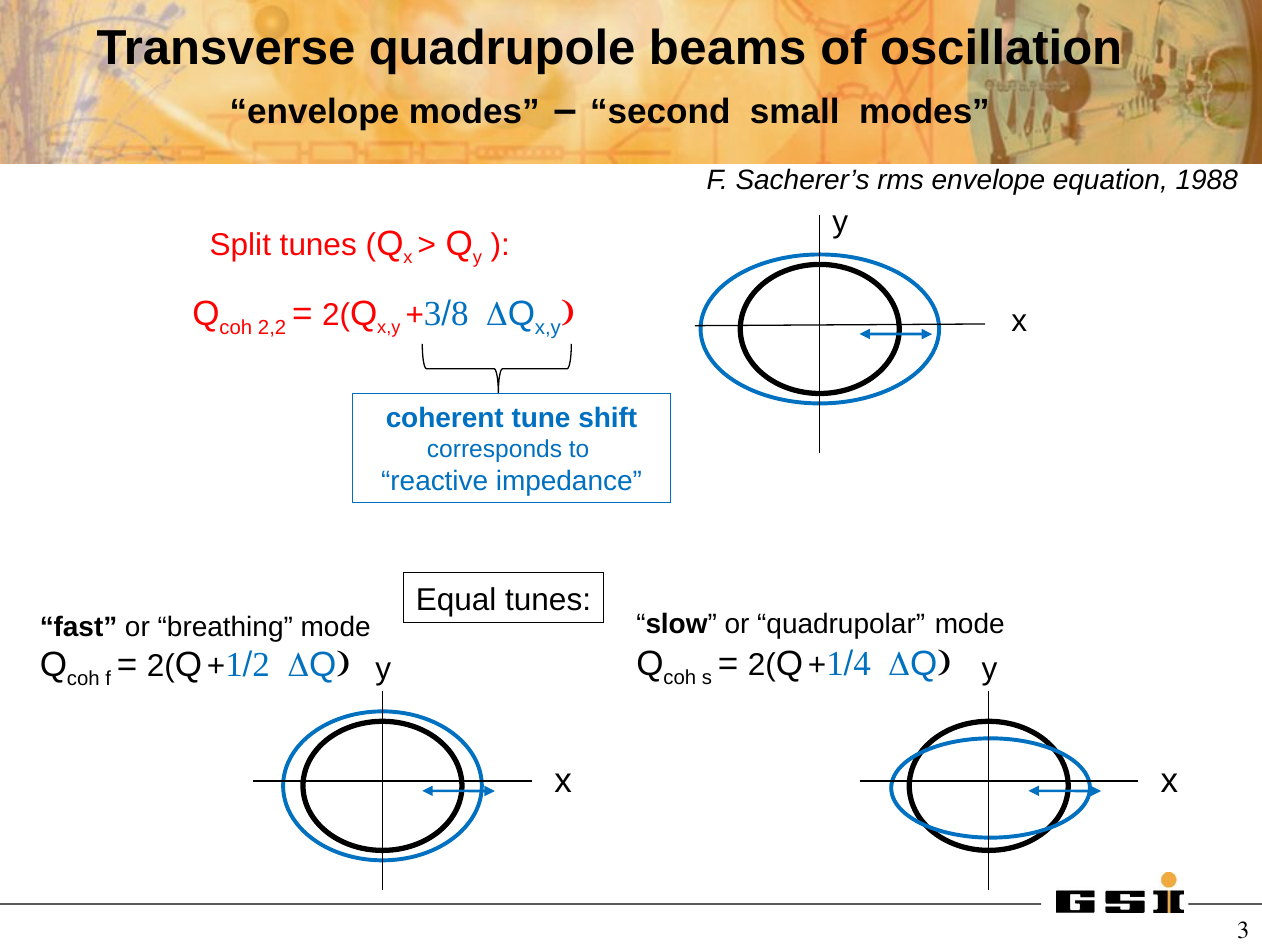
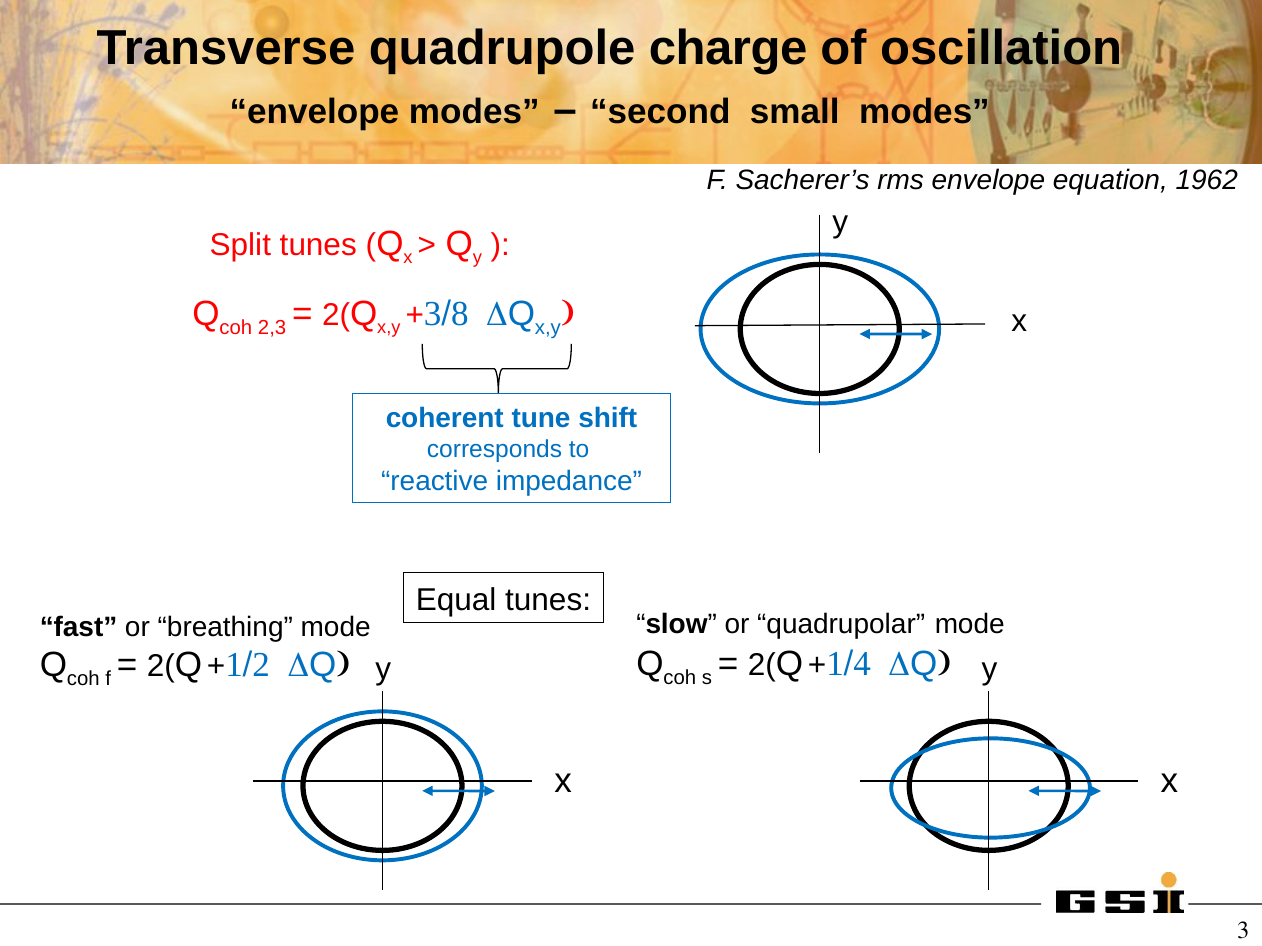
beams: beams -> charge
1988: 1988 -> 1962
2,2: 2,2 -> 2,3
